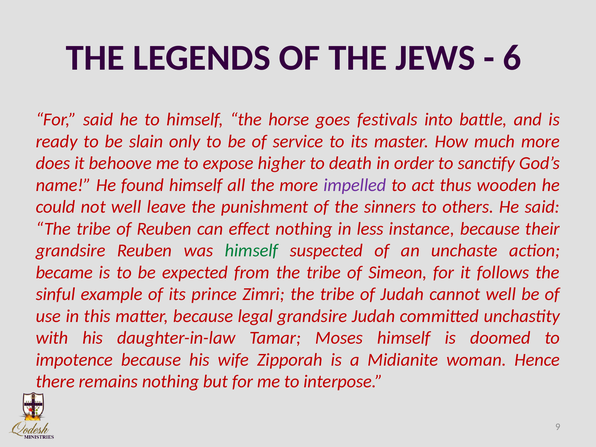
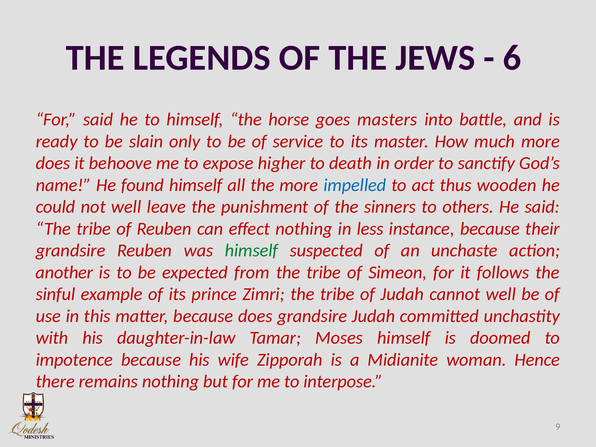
festivals: festivals -> masters
impelled colour: purple -> blue
became: became -> another
because legal: legal -> does
